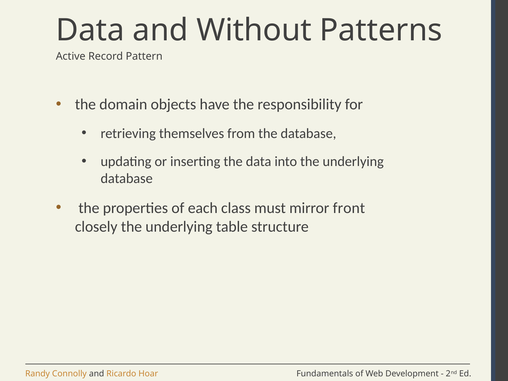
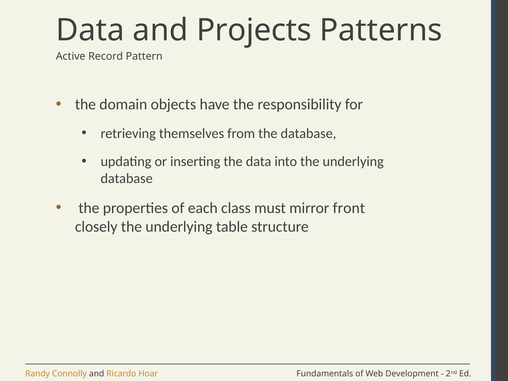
Without: Without -> Projects
